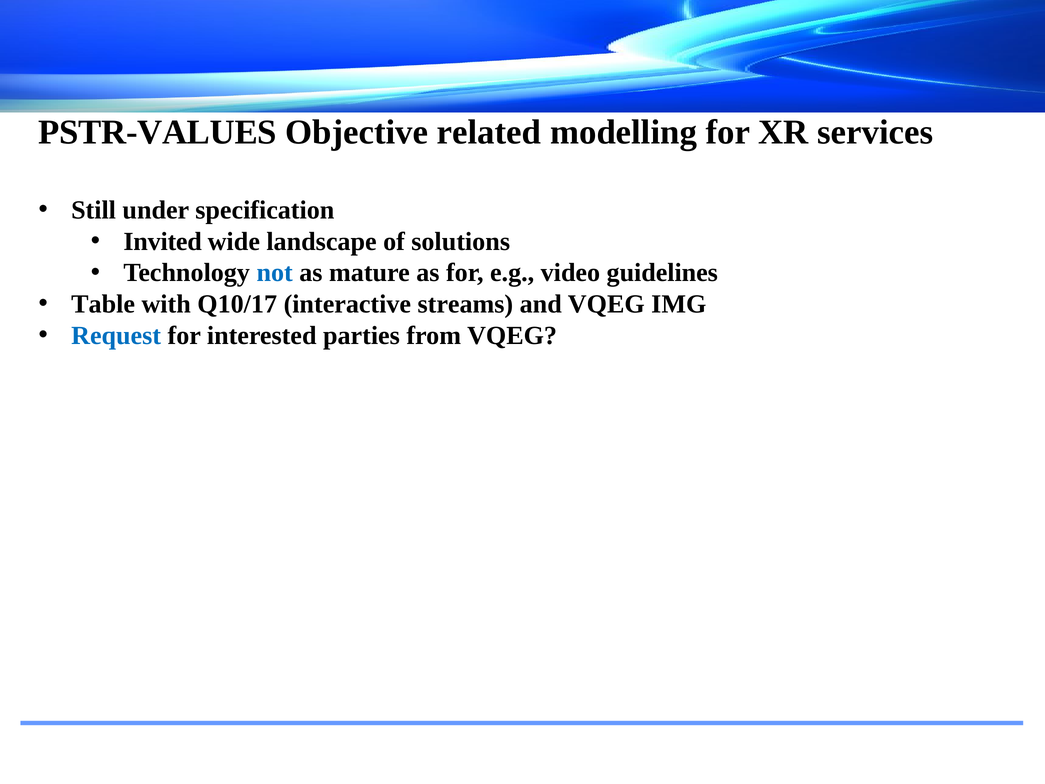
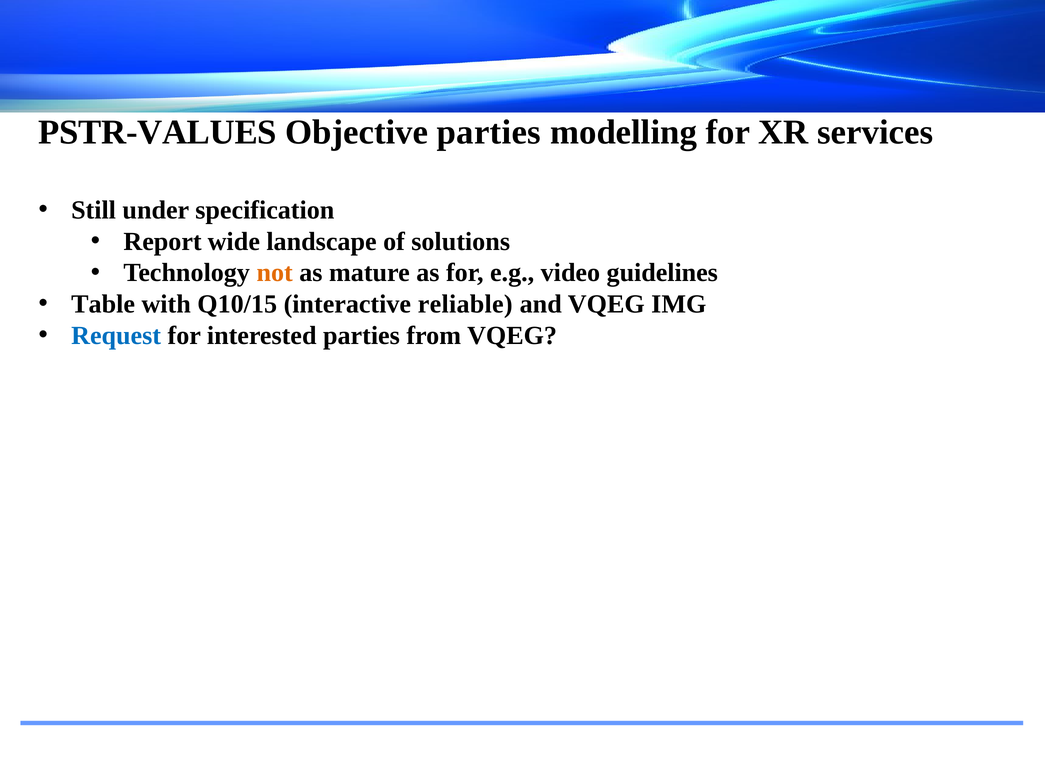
Objective related: related -> parties
Invited: Invited -> Report
not colour: blue -> orange
Q10/17: Q10/17 -> Q10/15
streams: streams -> reliable
